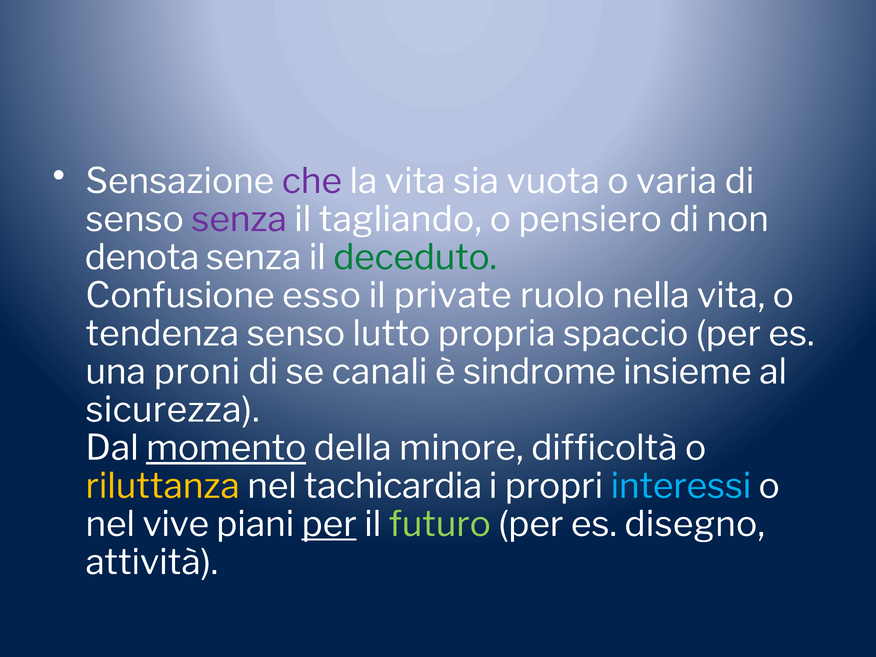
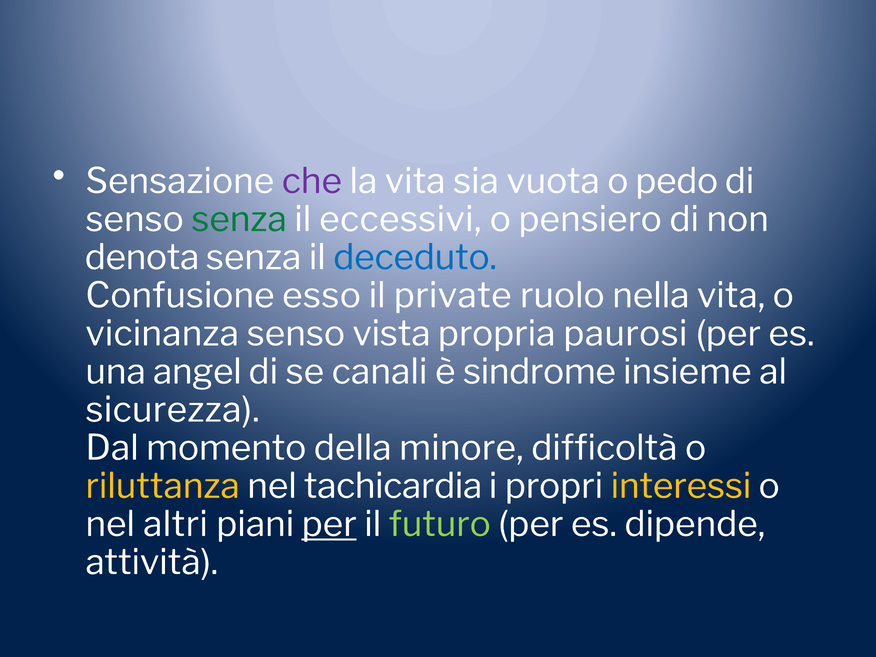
varia: varia -> pedo
senza at (239, 219) colour: purple -> green
tagliando: tagliando -> eccessivi
deceduto colour: green -> blue
tendenza: tendenza -> vicinanza
lutto: lutto -> vista
spaccio: spaccio -> paurosi
proni: proni -> angel
momento underline: present -> none
interessi colour: light blue -> yellow
vive: vive -> altri
disegno: disegno -> dipende
